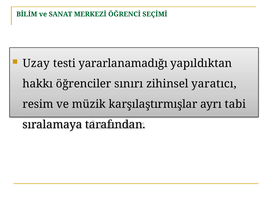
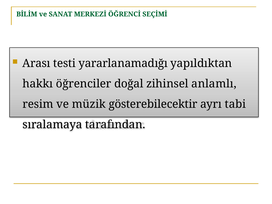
Uzay: Uzay -> Arası
sınırı: sınırı -> doğal
yaratıcı: yaratıcı -> anlamlı
karşılaştırmışlar: karşılaştırmışlar -> gösterebilecektir
